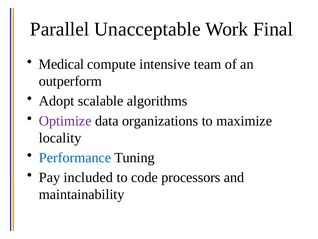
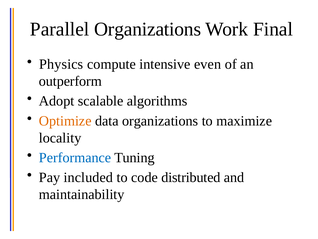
Parallel Unacceptable: Unacceptable -> Organizations
Medical: Medical -> Physics
team: team -> even
Optimize colour: purple -> orange
processors: processors -> distributed
